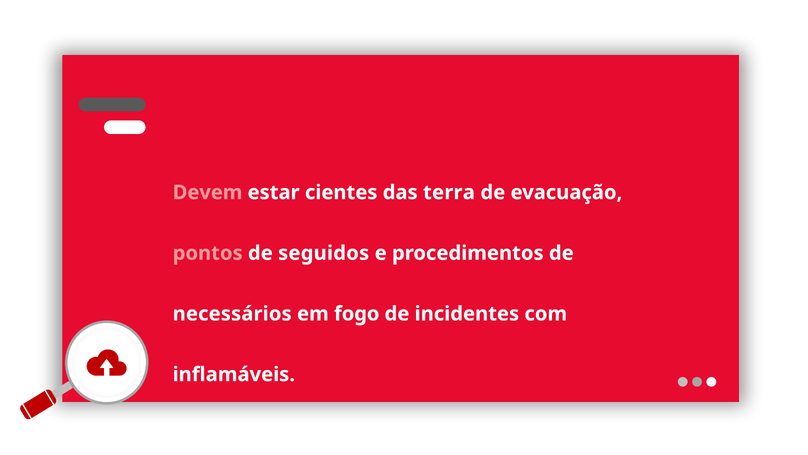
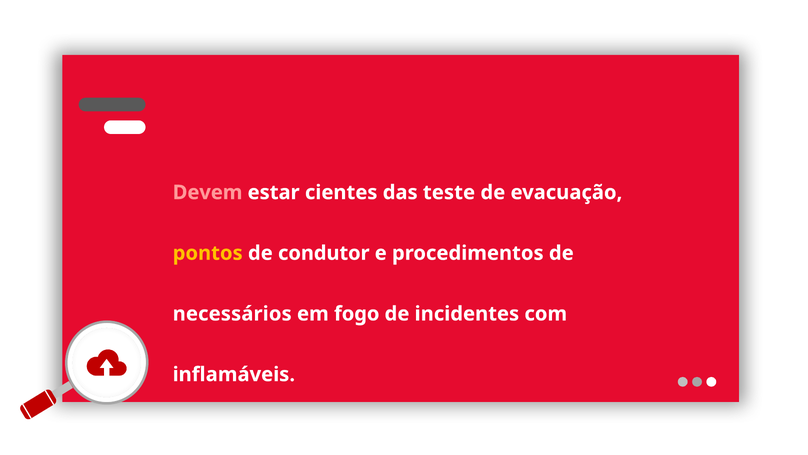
terra: terra -> teste
pontos colour: pink -> yellow
seguidos: seguidos -> condutor
